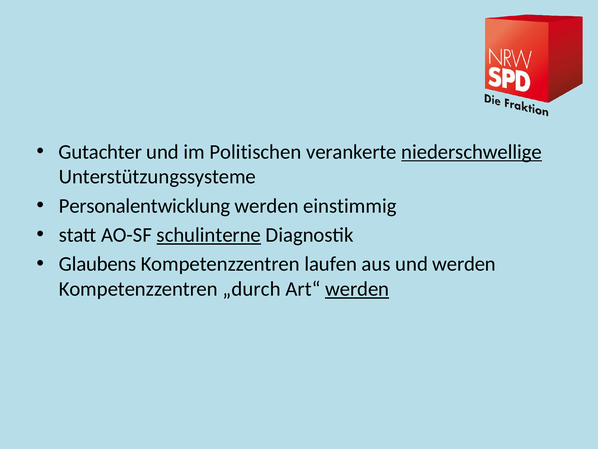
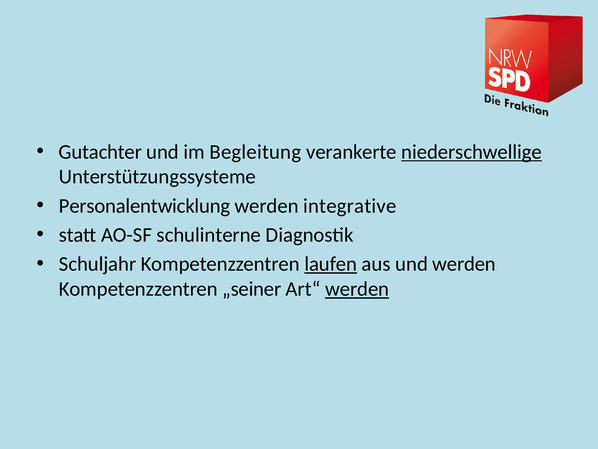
Politischen: Politischen -> Begleitung
einstimmig: einstimmig -> integrative
schulinterne underline: present -> none
Glaubens: Glaubens -> Schuljahr
laufen underline: none -> present
„durch: „durch -> „seiner
